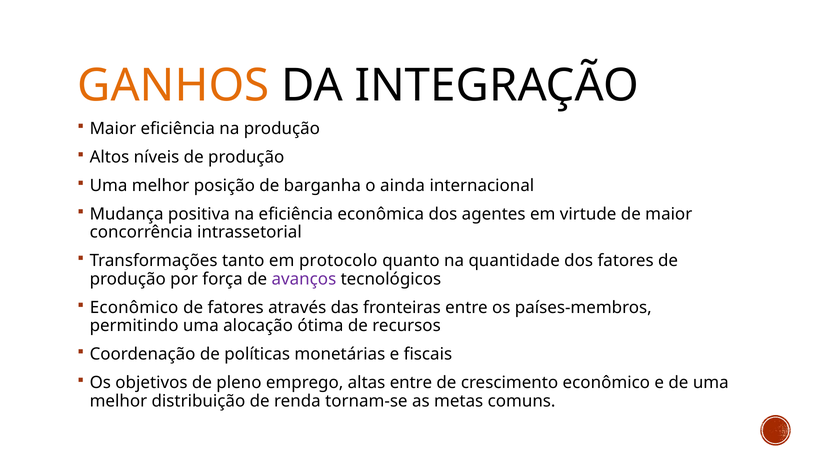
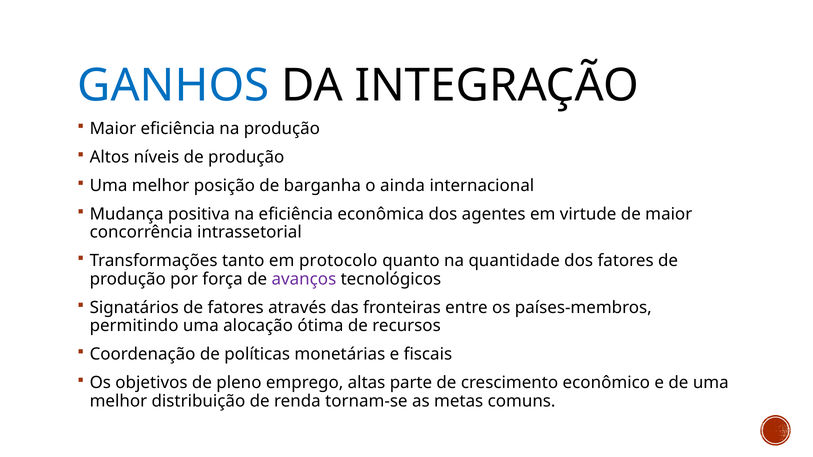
GANHOS colour: orange -> blue
Econômico at (134, 308): Econômico -> Signatários
altas entre: entre -> parte
